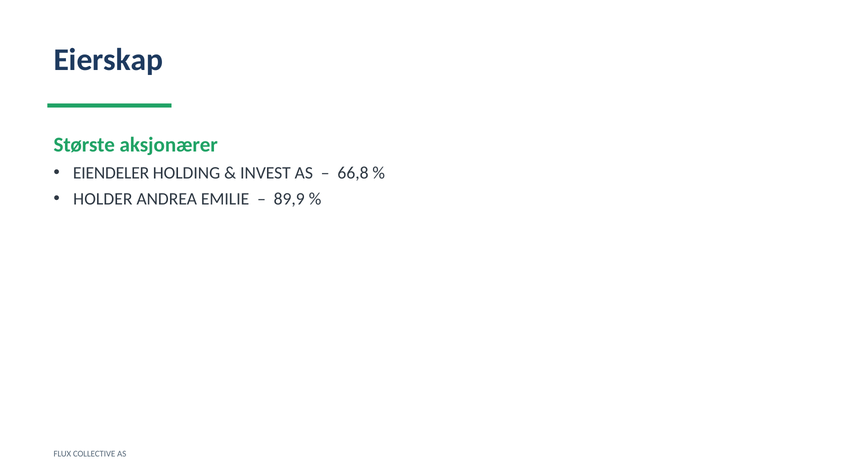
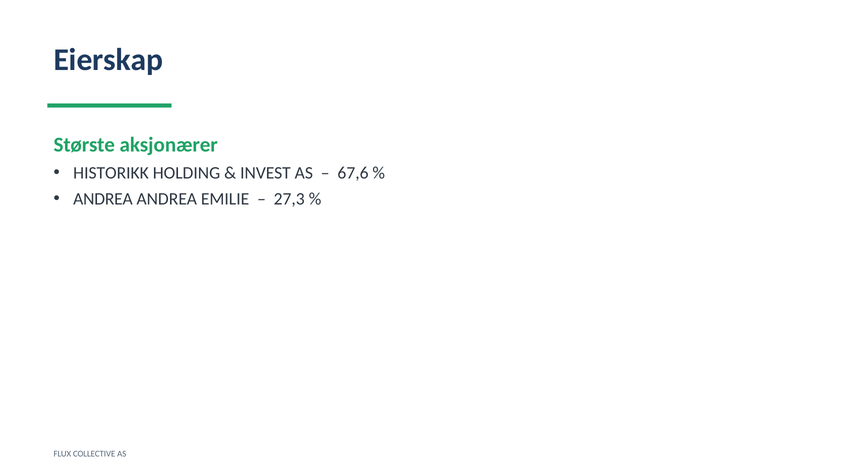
EIENDELER: EIENDELER -> HISTORIKK
66,8: 66,8 -> 67,6
HOLDER at (103, 199): HOLDER -> ANDREA
89,9: 89,9 -> 27,3
